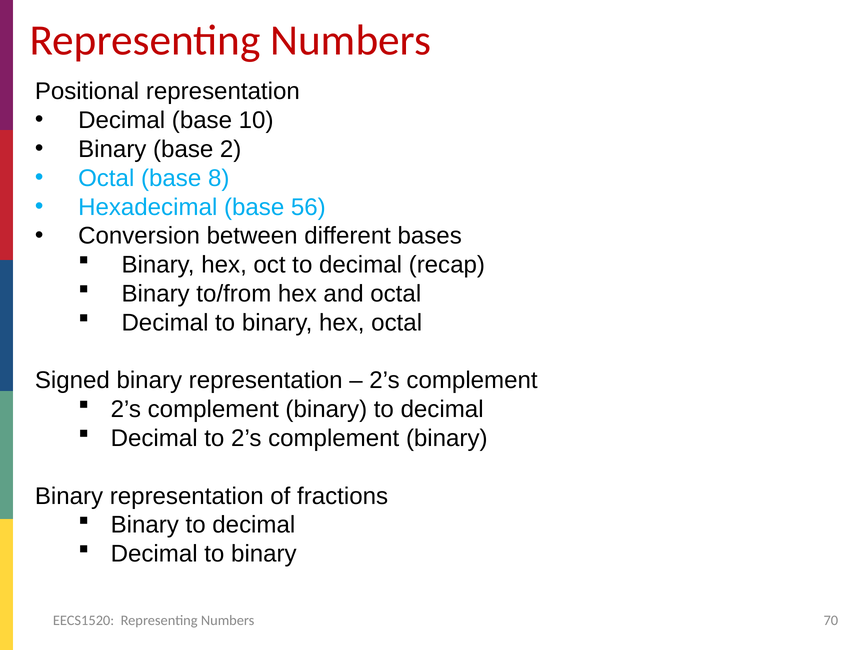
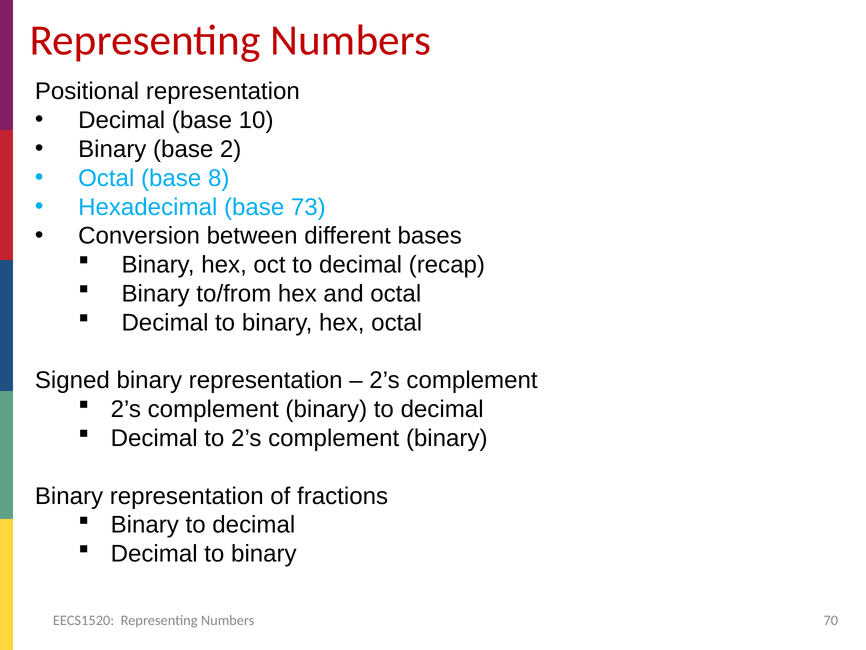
56: 56 -> 73
